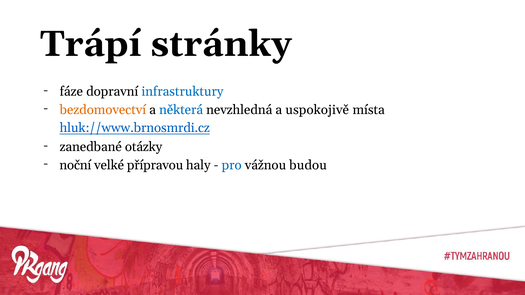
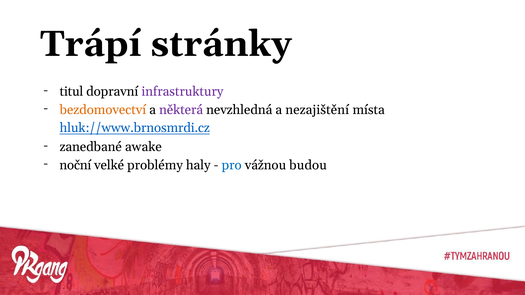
fáze: fáze -> titul
infrastruktury colour: blue -> purple
některá colour: blue -> purple
uspokojivě: uspokojivě -> nezajištění
otázky: otázky -> awake
přípravou: přípravou -> problémy
